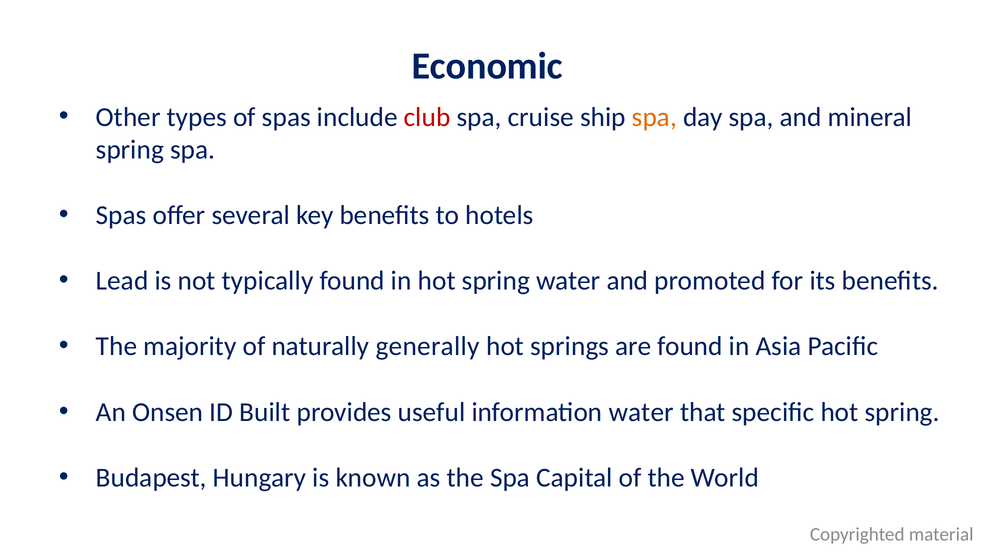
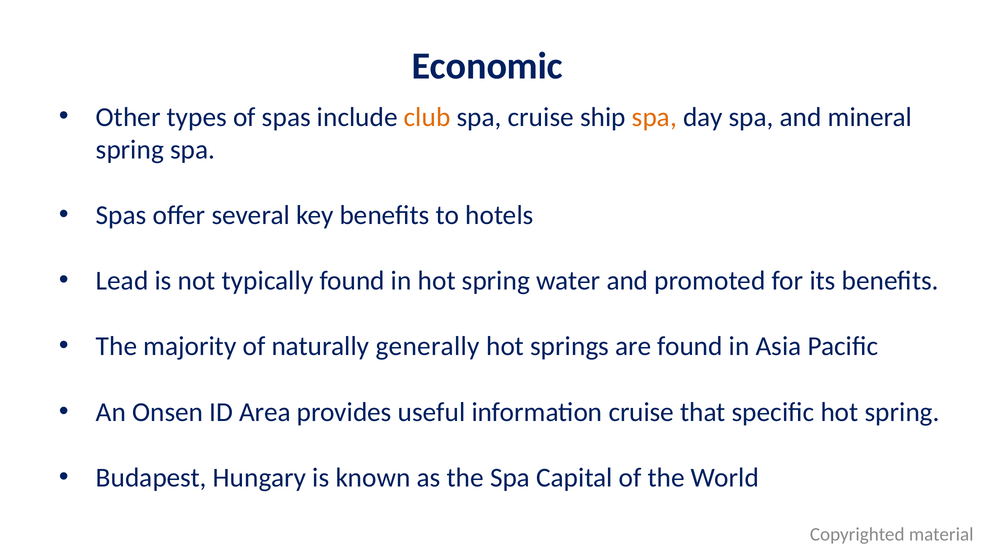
club colour: red -> orange
Built: Built -> Area
information water: water -> cruise
